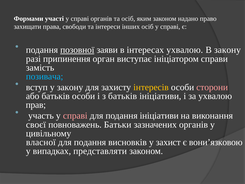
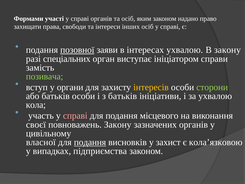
припинення: припинення -> спеціальних
позивача colour: light blue -> light green
у закону: закону -> органи
сторони colour: pink -> light green
прав: прав -> кола
подання ініціативи: ініціативи -> місцевого
повноважень Батьки: Батьки -> Закону
подання at (90, 142) underline: none -> present
вони’язковою: вони’язковою -> кола’язковою
представляти: представляти -> підприємства
